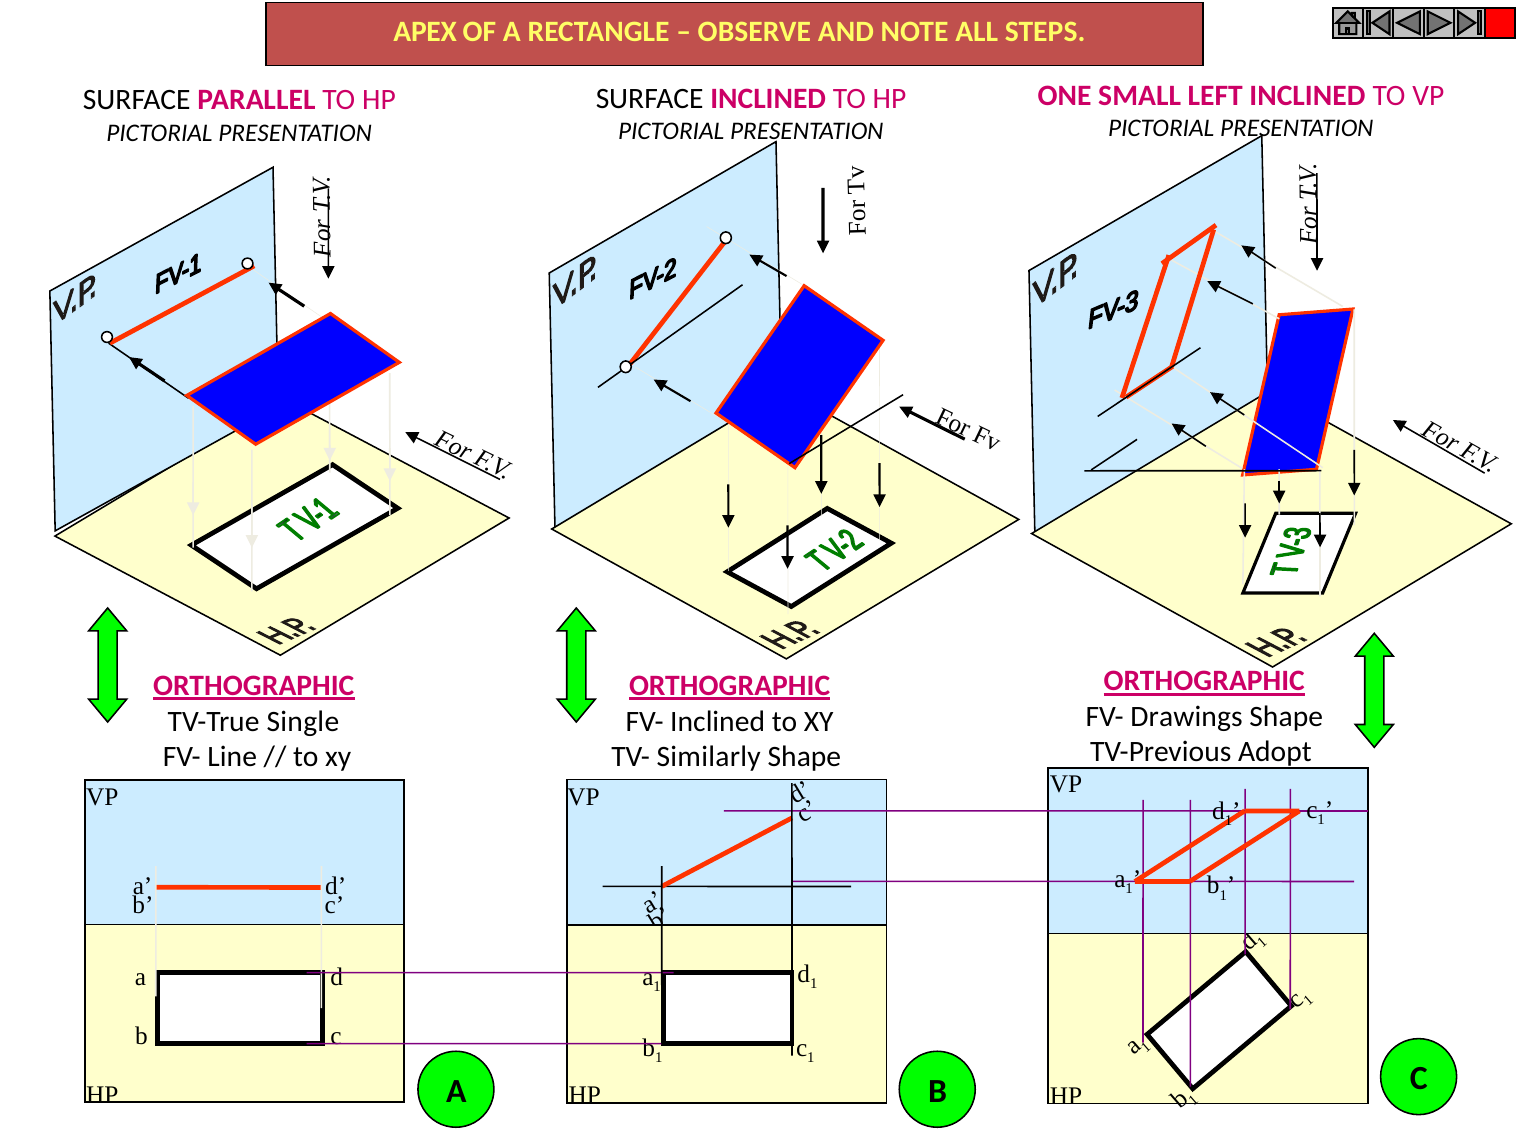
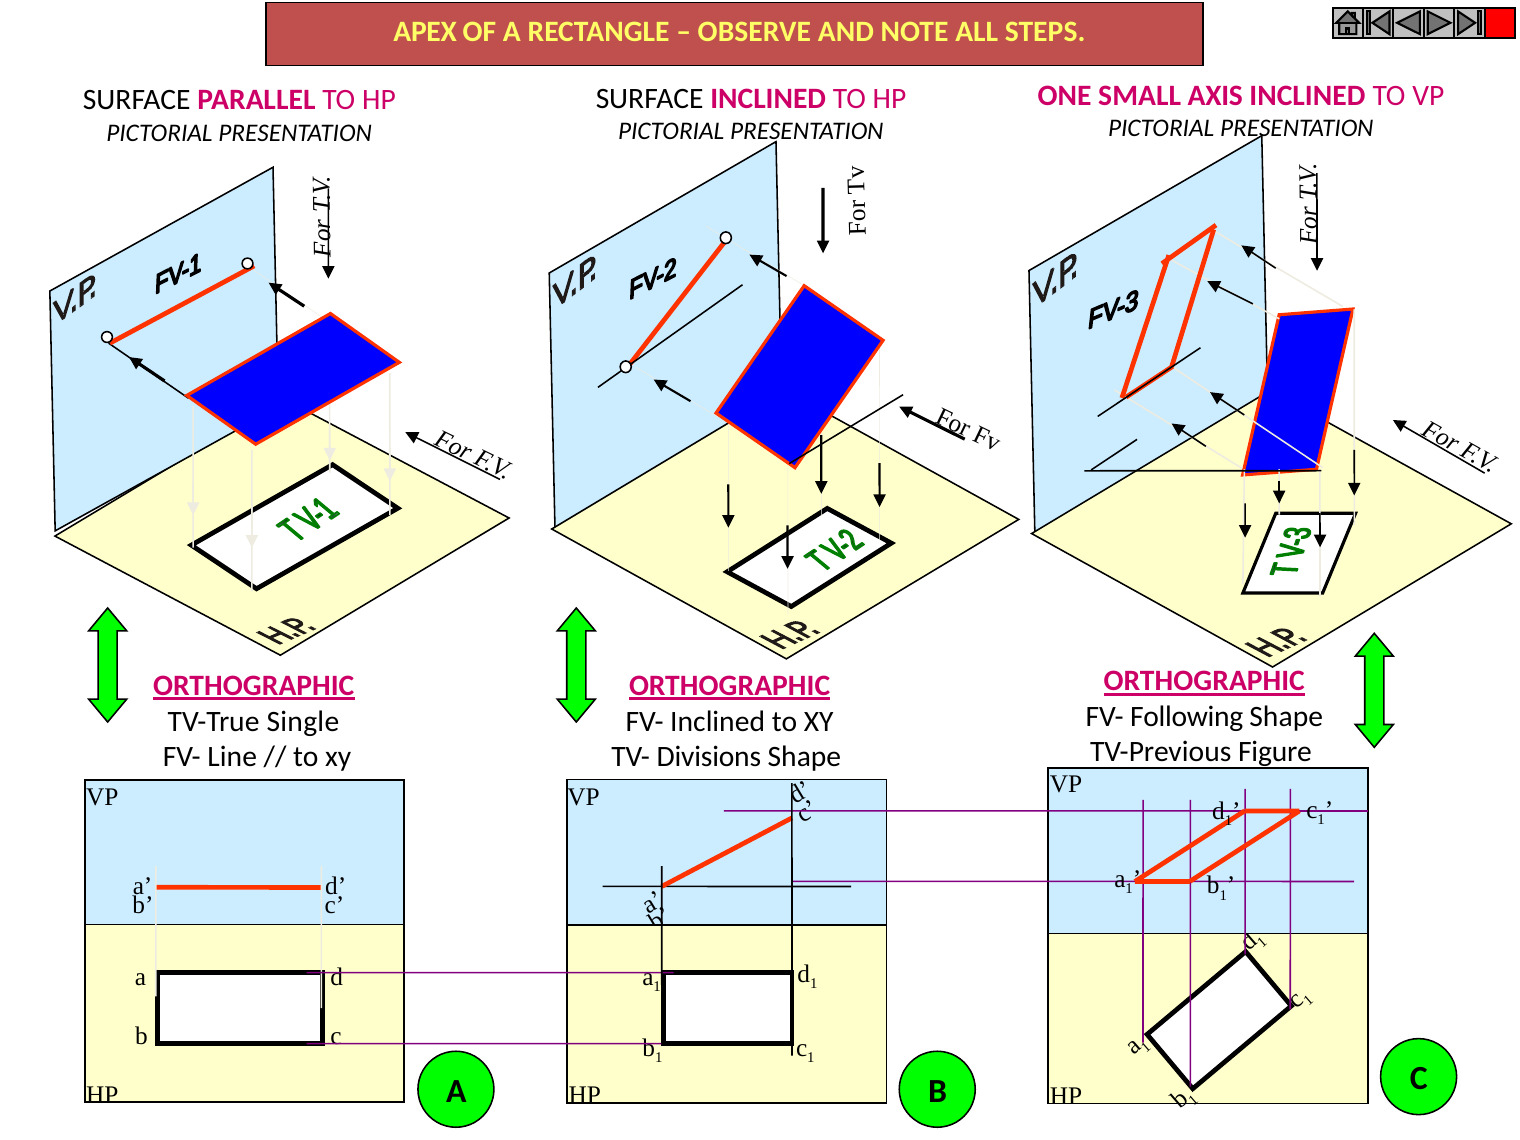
LEFT: LEFT -> AXIS
Drawings: Drawings -> Following
Adopt: Adopt -> Figure
Similarly: Similarly -> Divisions
